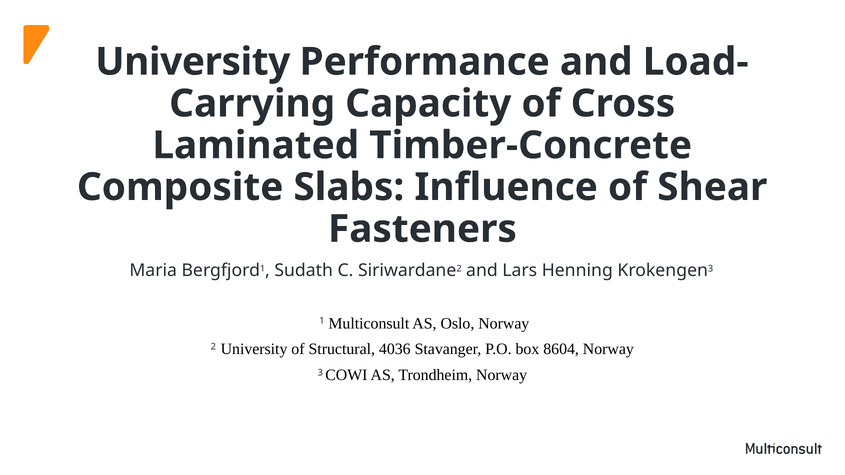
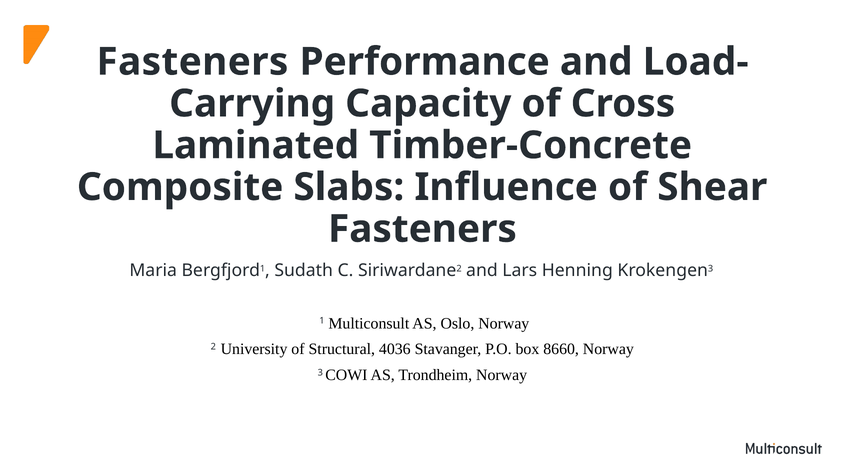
University at (193, 62): University -> Fasteners
8604: 8604 -> 8660
